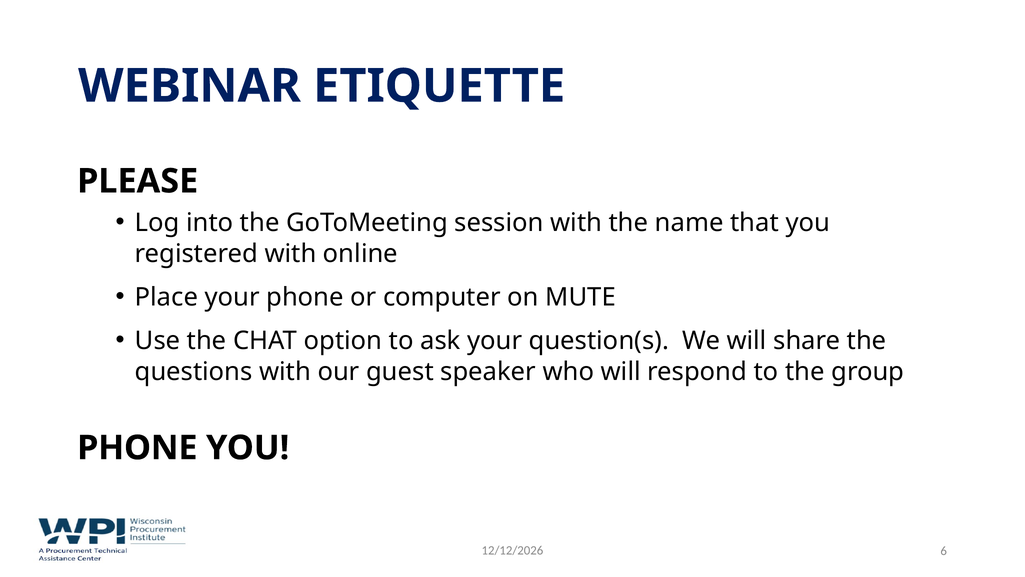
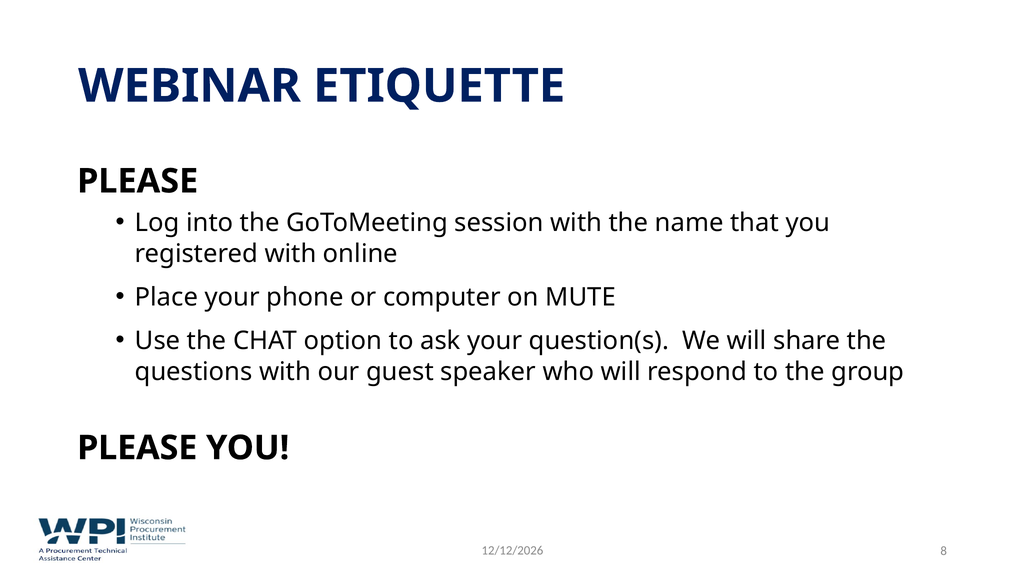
PHONE at (137, 448): PHONE -> PLEASE
6: 6 -> 8
